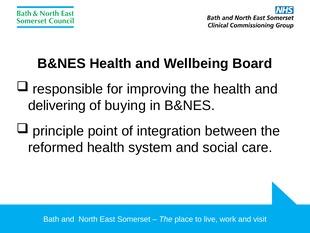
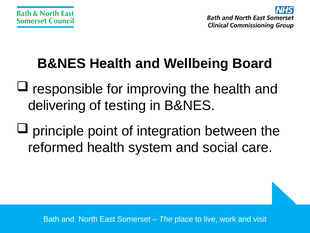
buying: buying -> testing
